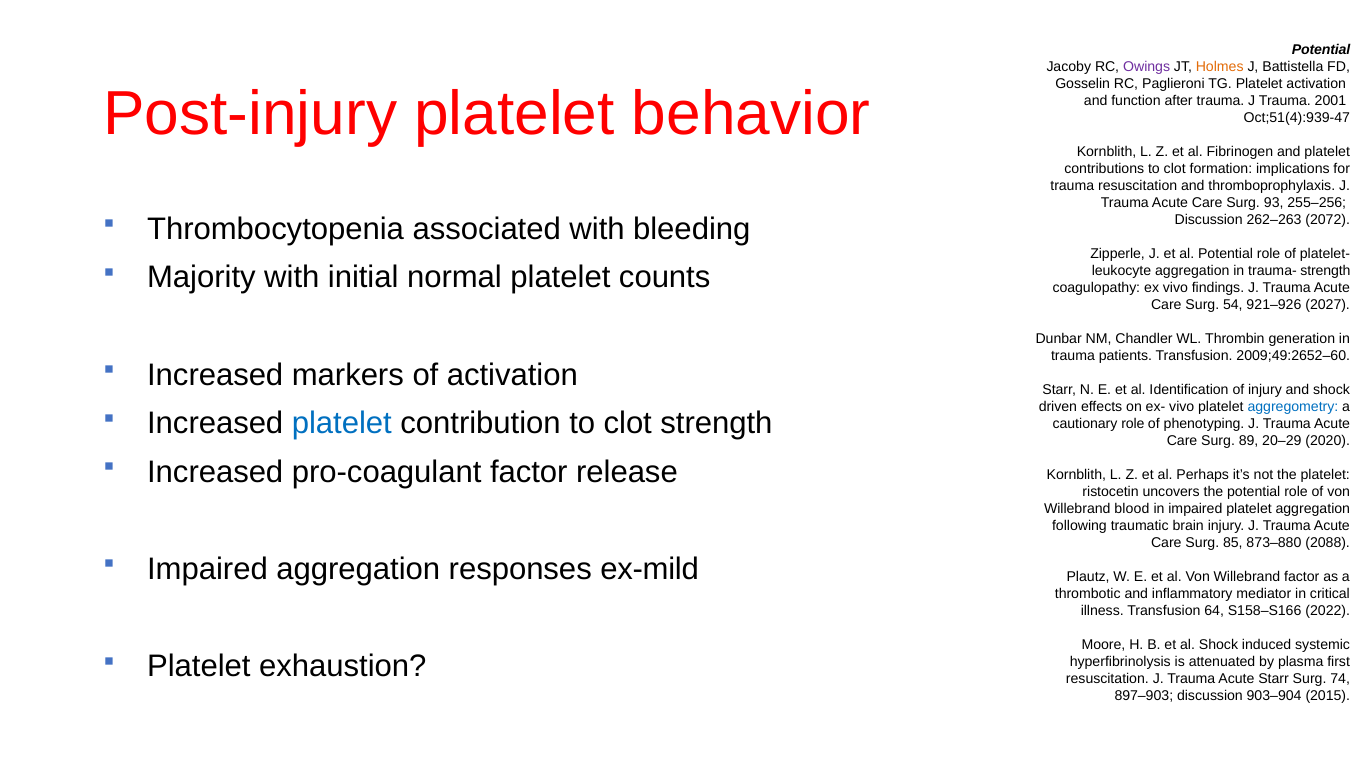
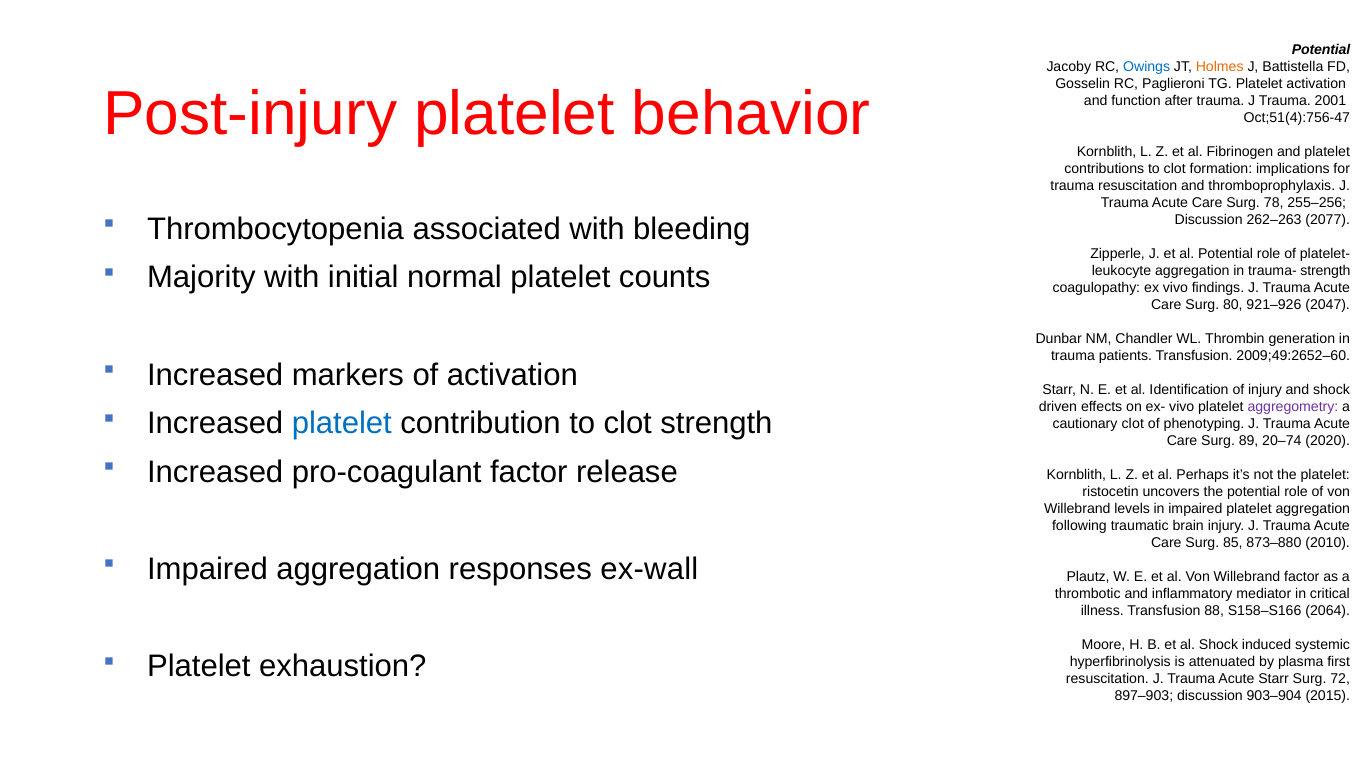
Owings colour: purple -> blue
Oct;51(4):939-47: Oct;51(4):939-47 -> Oct;51(4):756-47
93: 93 -> 78
2072: 2072 -> 2077
54: 54 -> 80
2027: 2027 -> 2047
aggregometry colour: blue -> purple
cautionary role: role -> clot
20–29: 20–29 -> 20–74
blood: blood -> levels
2088: 2088 -> 2010
ex-mild: ex-mild -> ex-wall
64: 64 -> 88
2022: 2022 -> 2064
74: 74 -> 72
